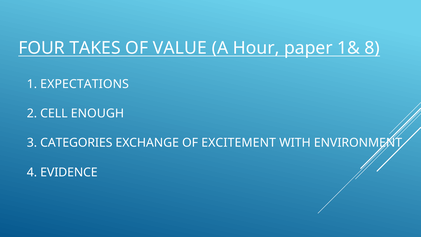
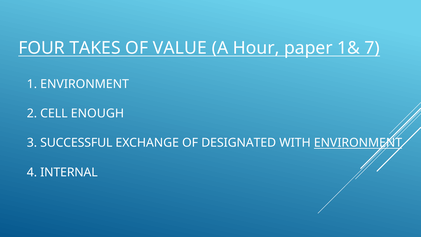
8: 8 -> 7
1 EXPECTATIONS: EXPECTATIONS -> ENVIRONMENT
CATEGORIES: CATEGORIES -> SUCCESSFUL
EXCITEMENT: EXCITEMENT -> DESIGNATED
ENVIRONMENT at (358, 143) underline: none -> present
EVIDENCE: EVIDENCE -> INTERNAL
